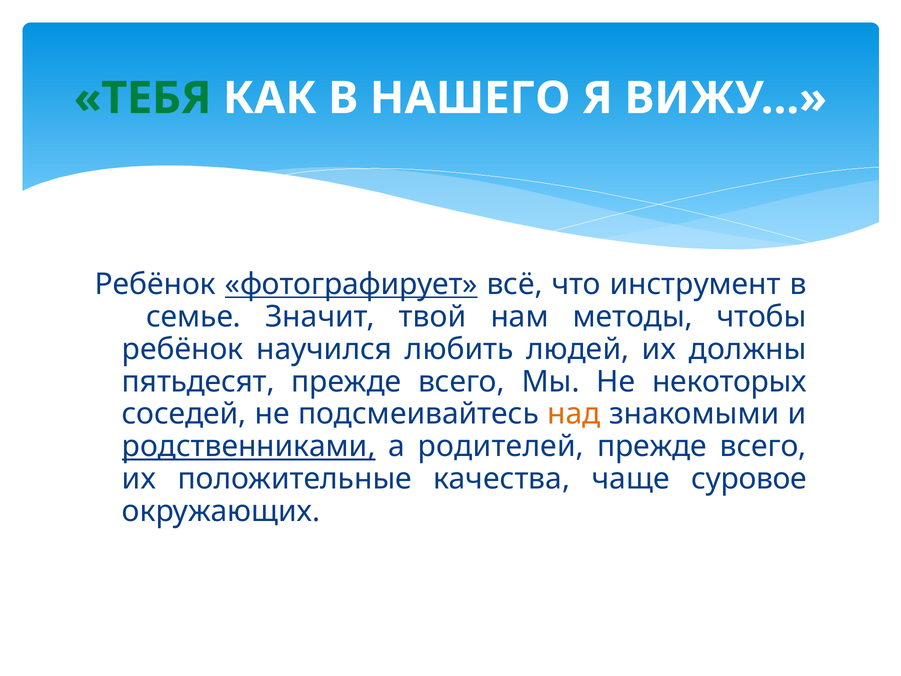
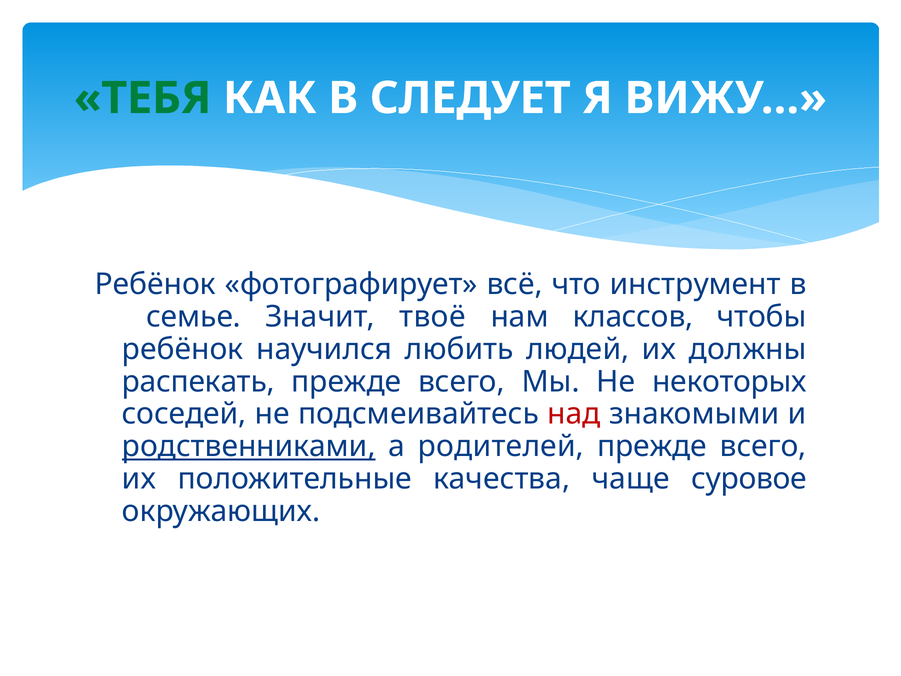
НАШЕГО: НАШЕГО -> СЛЕДУЕТ
фотографирует underline: present -> none
твой: твой -> твоё
методы: методы -> классов
пятьдесят: пятьдесят -> распекать
над colour: orange -> red
